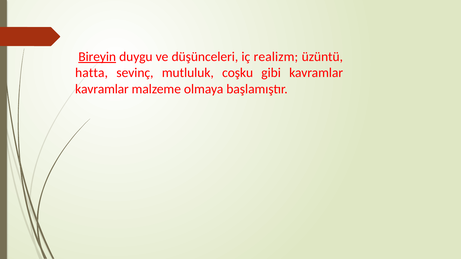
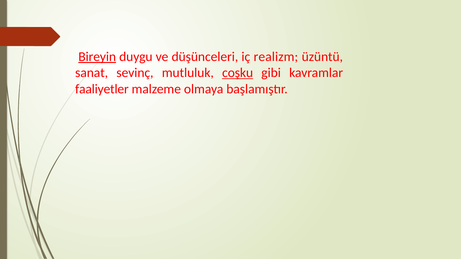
hatta: hatta -> sanat
coşku underline: none -> present
kavramlar at (102, 89): kavramlar -> faaliyetler
